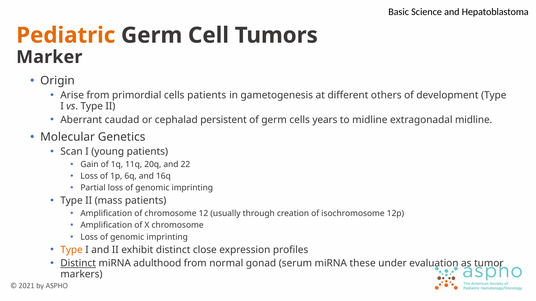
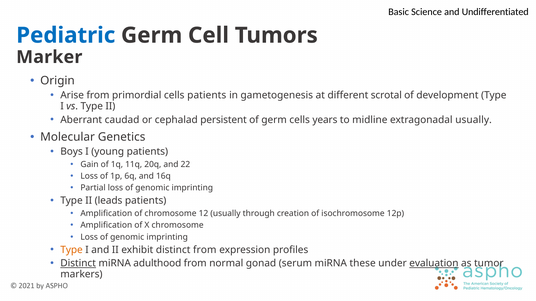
Hepatoblastoma: Hepatoblastoma -> Undifferentiated
Pediatric colour: orange -> blue
others: others -> scrotal
extragonadal midline: midline -> usually
Scan: Scan -> Boys
mass: mass -> leads
distinct close: close -> from
evaluation underline: none -> present
